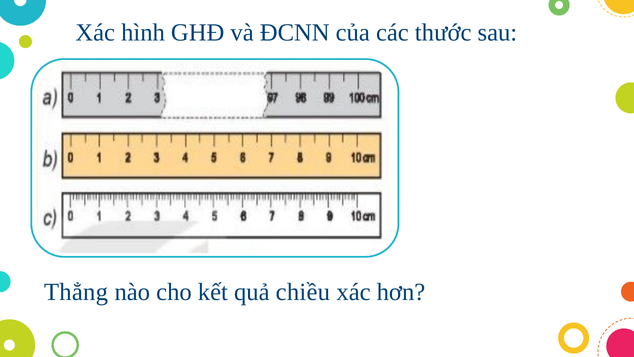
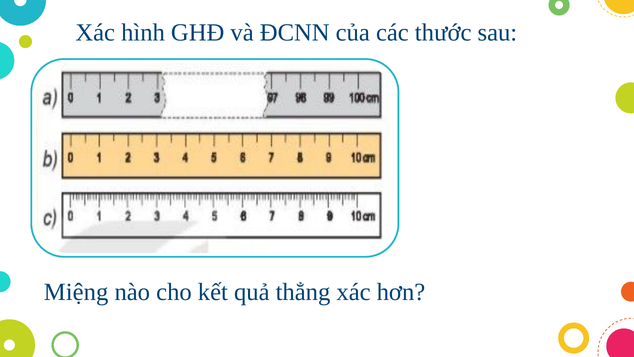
Thẳng: Thẳng -> Miệng
chiều: chiều -> thẳng
